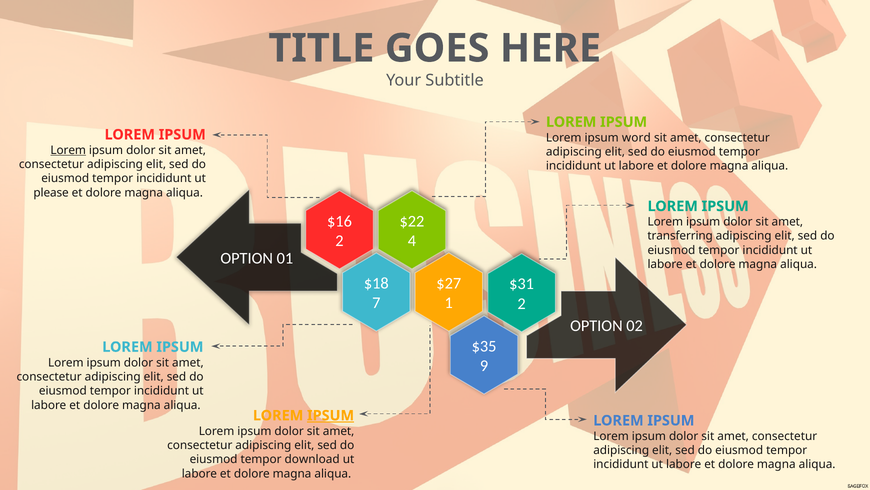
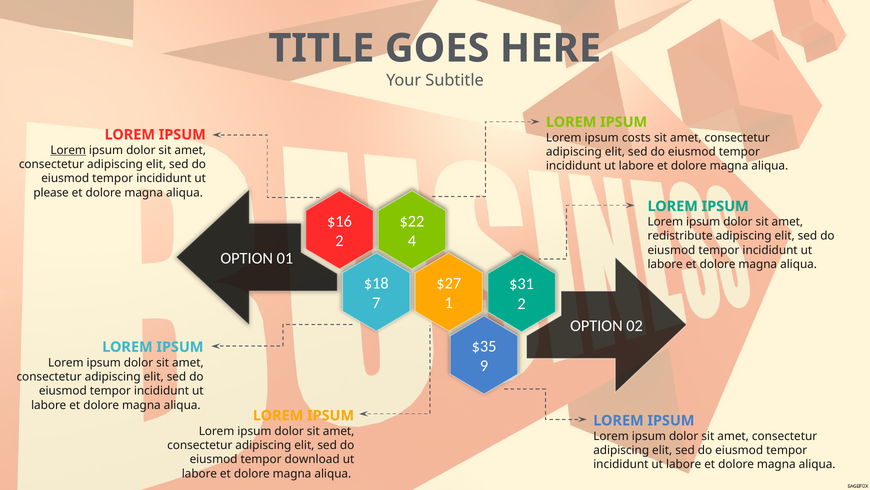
word: word -> costs
transferring: transferring -> redistribute
IPSUM at (331, 415) underline: present -> none
